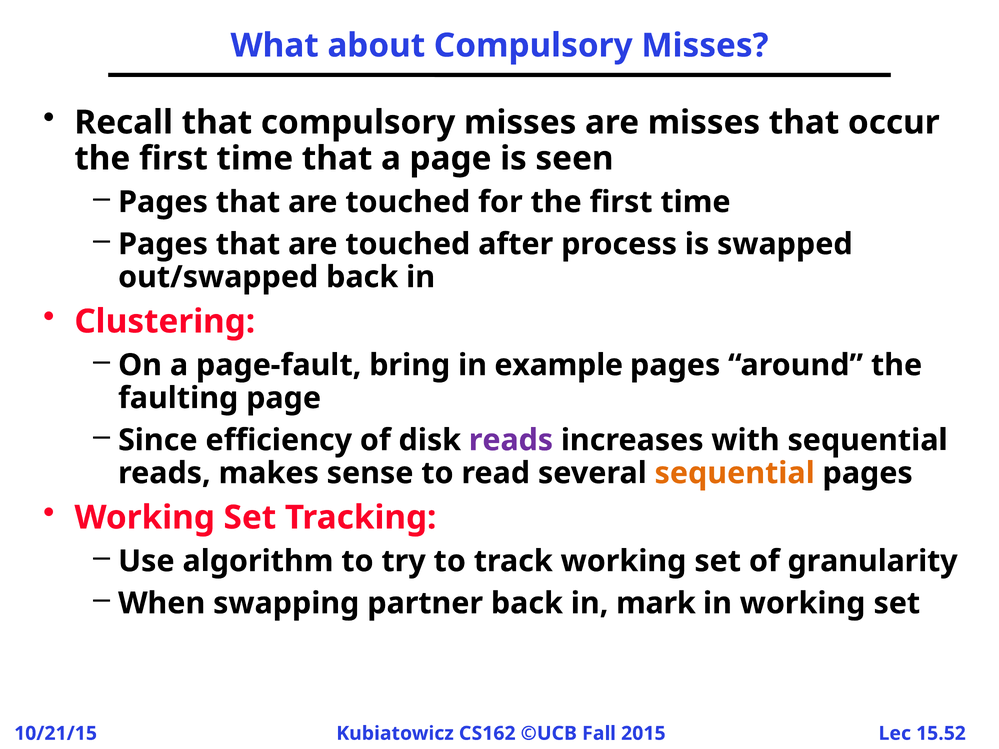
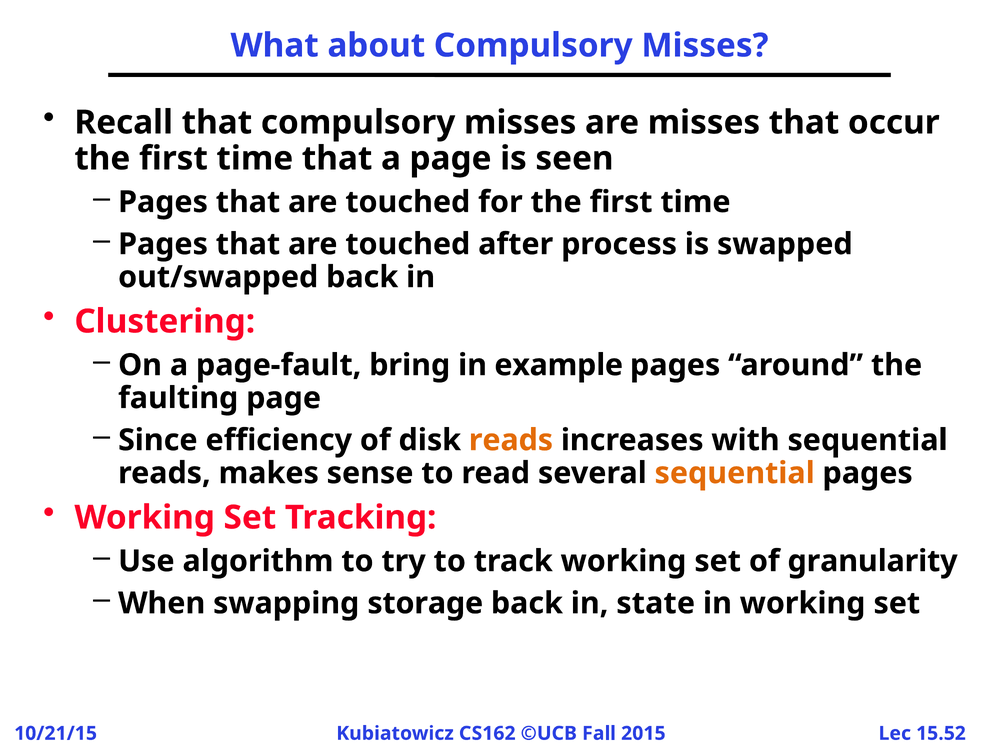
reads at (511, 440) colour: purple -> orange
partner: partner -> storage
mark: mark -> state
